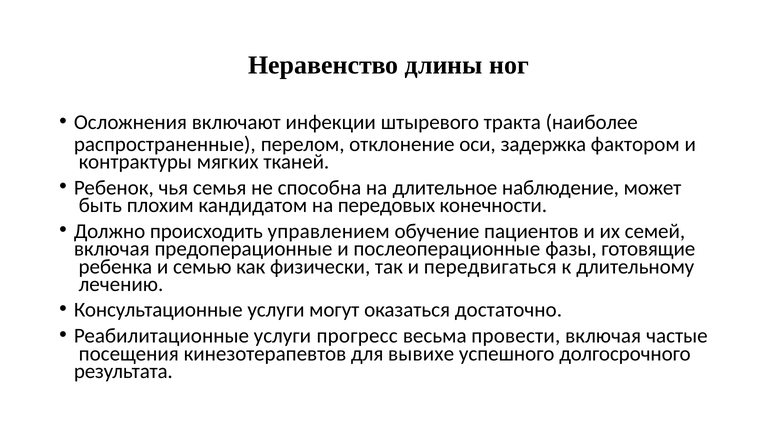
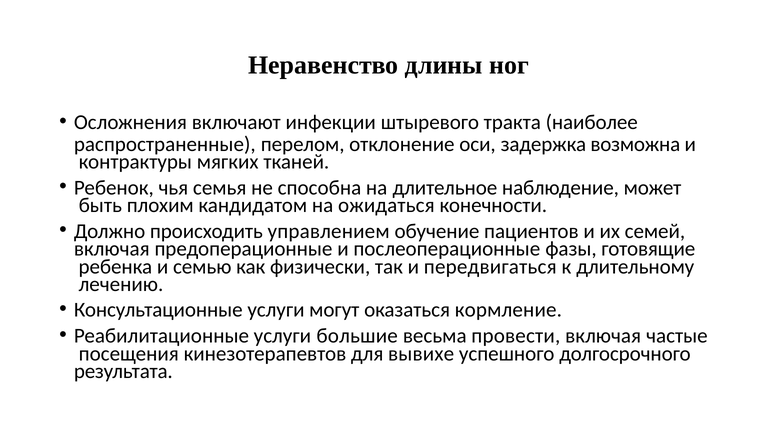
фактором: фактором -> возможна
передовых: передовых -> ожидаться
достаточно: достаточно -> кормление
прогресс: прогресс -> большие
